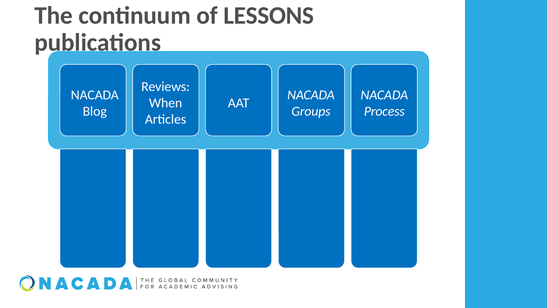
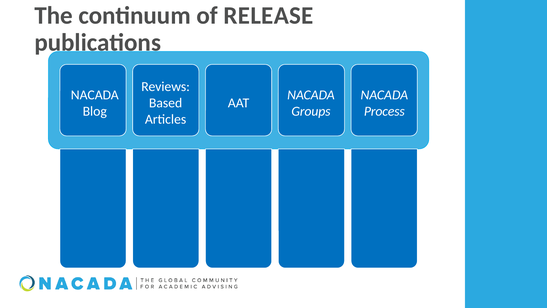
LESSONS: LESSONS -> RELEASE
When: When -> Based
